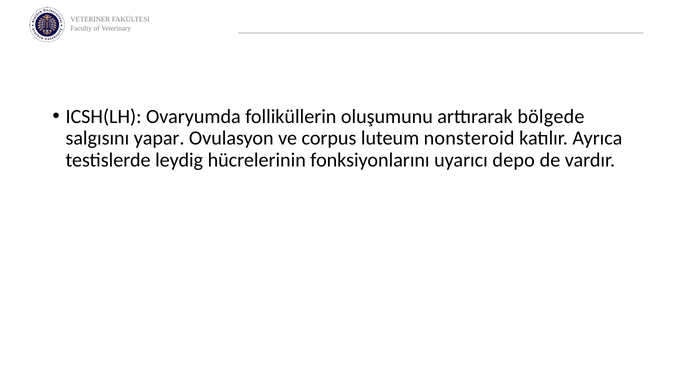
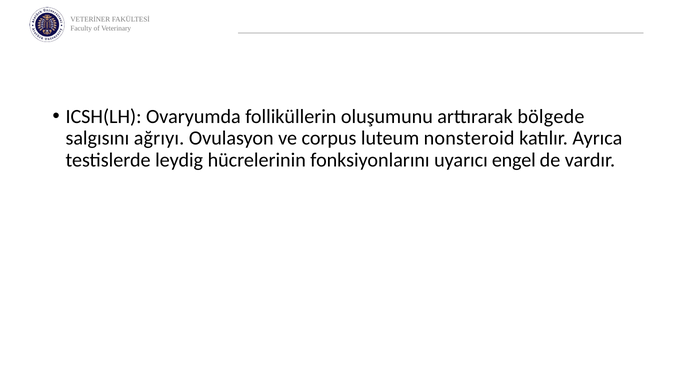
yapar: yapar -> ağrıyı
depo: depo -> engel
